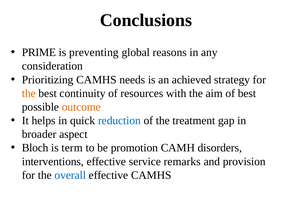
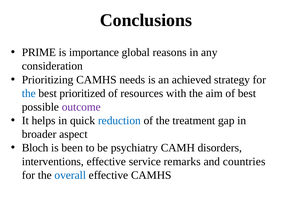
preventing: preventing -> importance
the at (29, 93) colour: orange -> blue
continuity: continuity -> prioritized
outcome colour: orange -> purple
term: term -> been
promotion: promotion -> psychiatry
provision: provision -> countries
